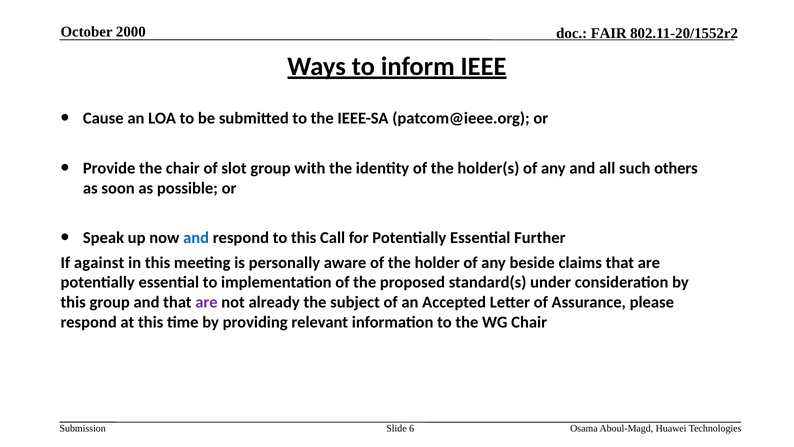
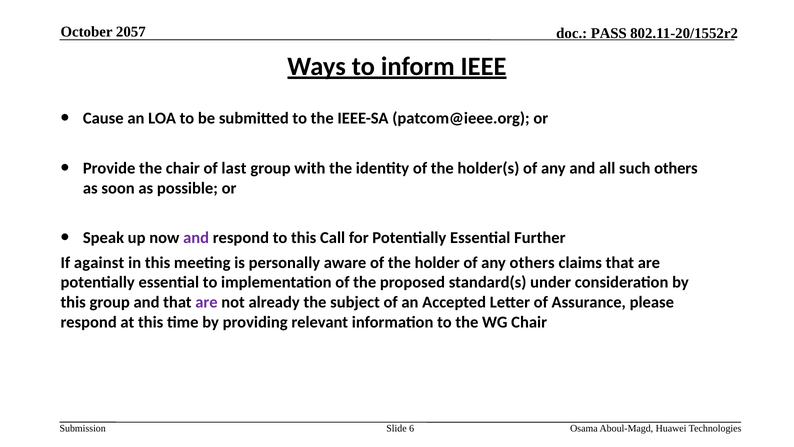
2000: 2000 -> 2057
FAIR: FAIR -> PASS
slot: slot -> last
and at (196, 238) colour: blue -> purple
any beside: beside -> others
